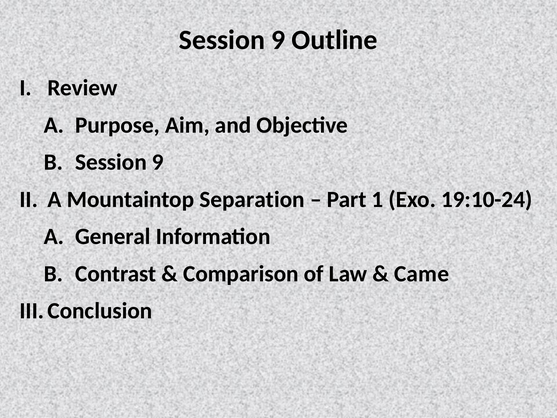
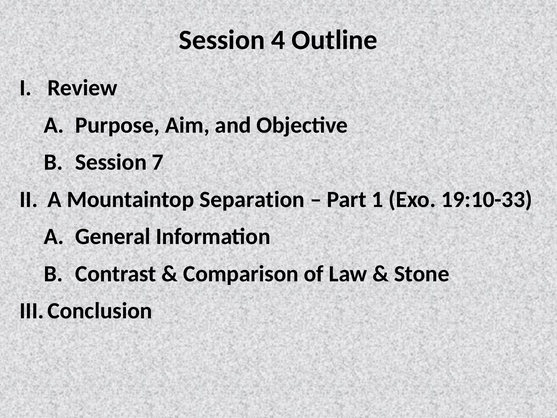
9 at (278, 40): 9 -> 4
9 at (158, 162): 9 -> 7
19:10-24: 19:10-24 -> 19:10-33
Came: Came -> Stone
